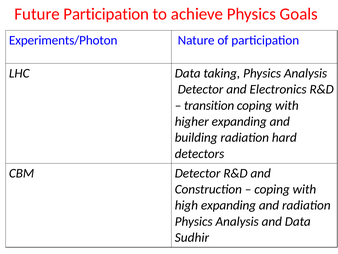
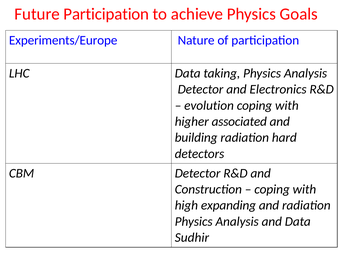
Experiments/Photon: Experiments/Photon -> Experiments/Europe
transition: transition -> evolution
higher expanding: expanding -> associated
